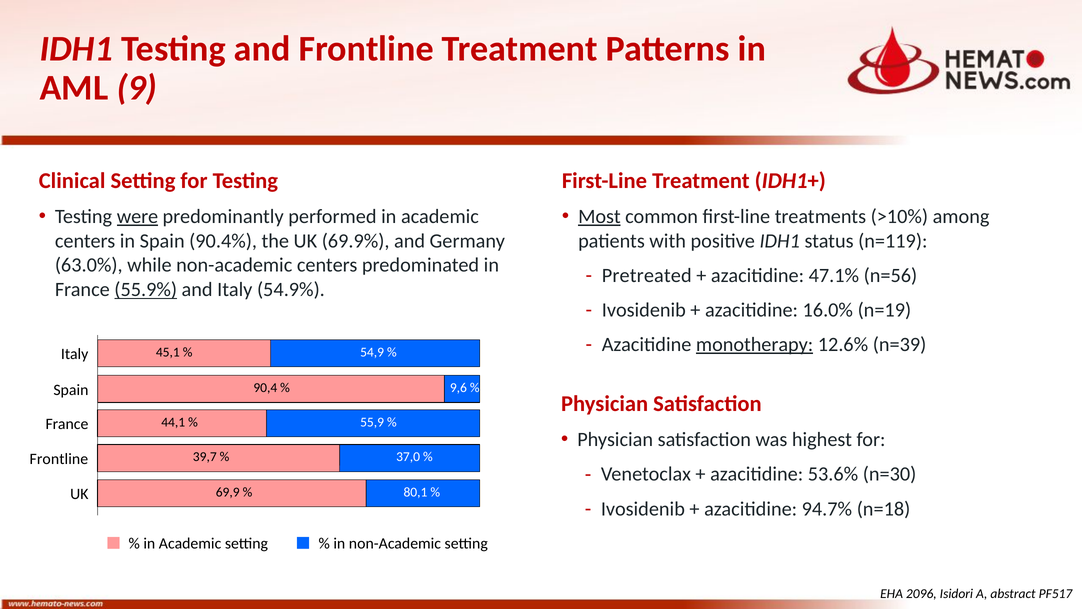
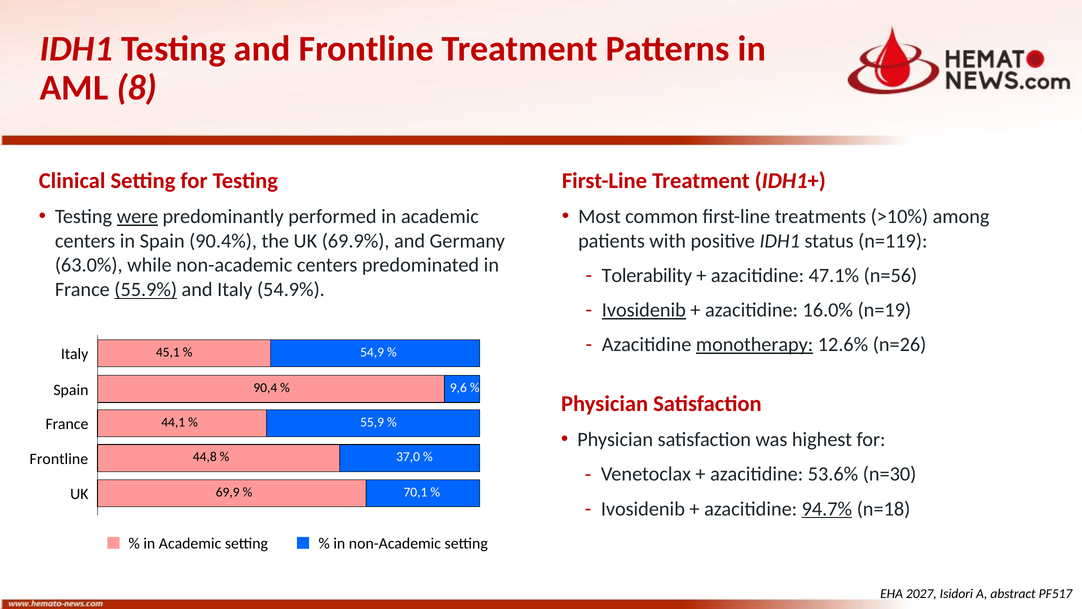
9: 9 -> 8
Most underline: present -> none
Pretreated: Pretreated -> Tolerability
Ivosidenib at (644, 310) underline: none -> present
n=39: n=39 -> n=26
39,7: 39,7 -> 44,8
80,1: 80,1 -> 70,1
94.7% underline: none -> present
2096: 2096 -> 2027
